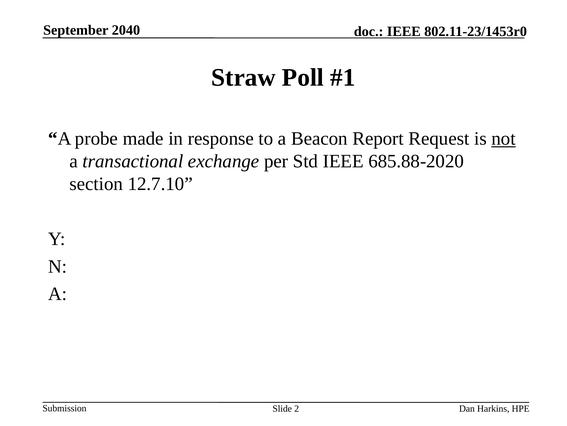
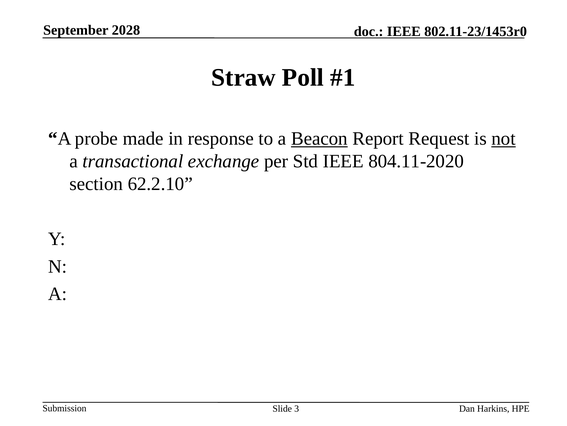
2040: 2040 -> 2028
Beacon underline: none -> present
685.88-2020: 685.88-2020 -> 804.11-2020
12.7.10: 12.7.10 -> 62.2.10
2: 2 -> 3
